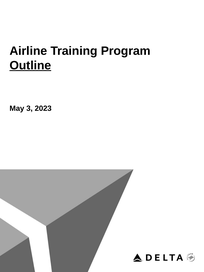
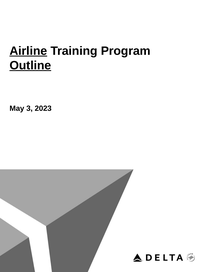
Airline underline: none -> present
